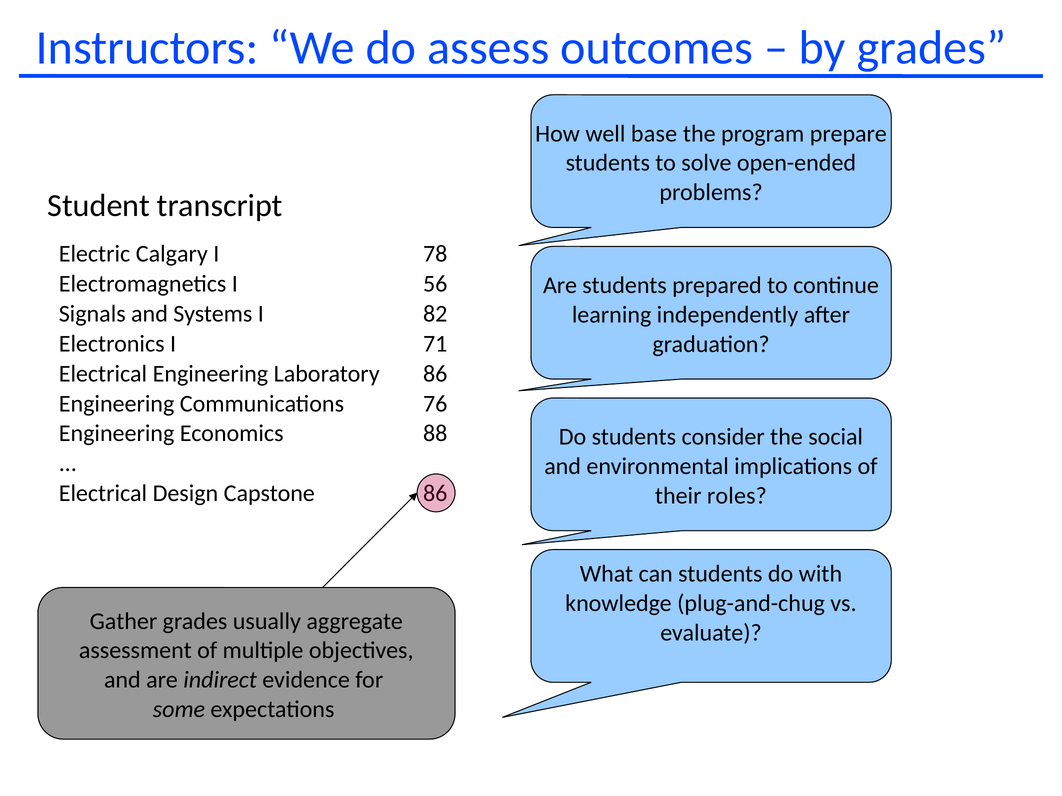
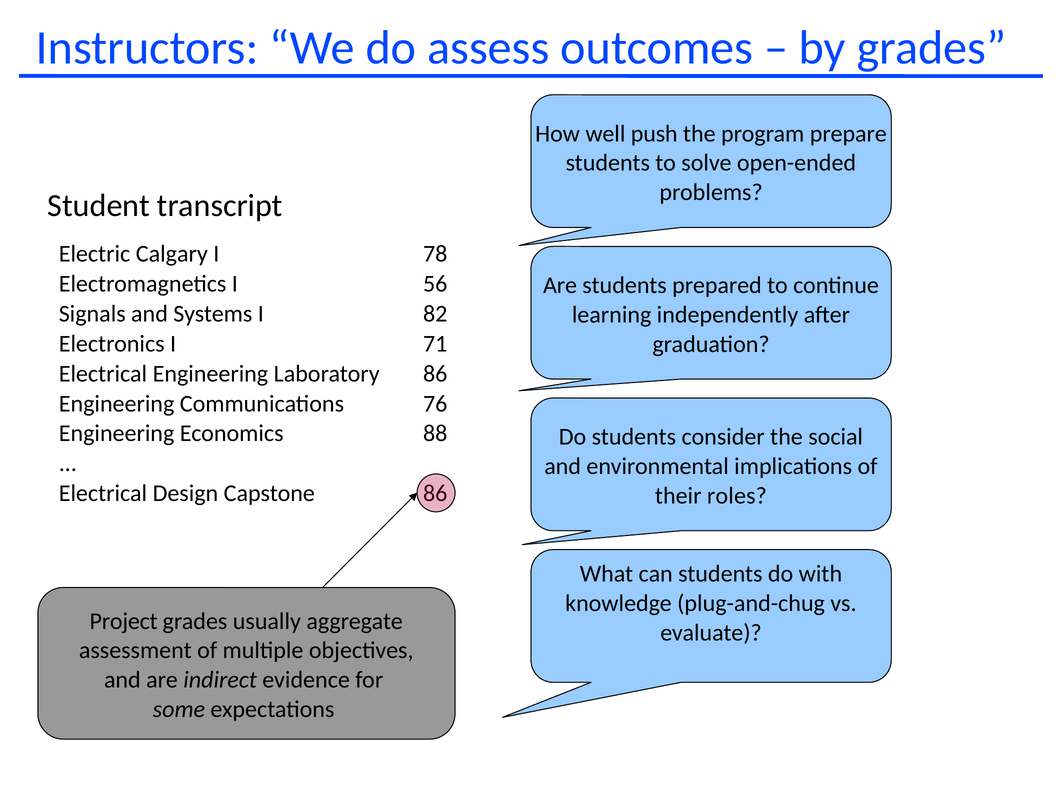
base: base -> push
Gather: Gather -> Project
